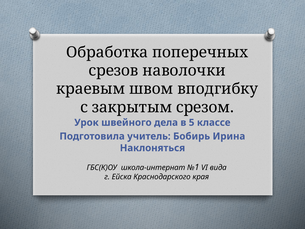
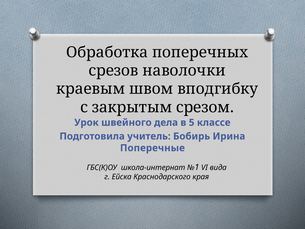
Наклоняться: Наклоняться -> Поперечные
